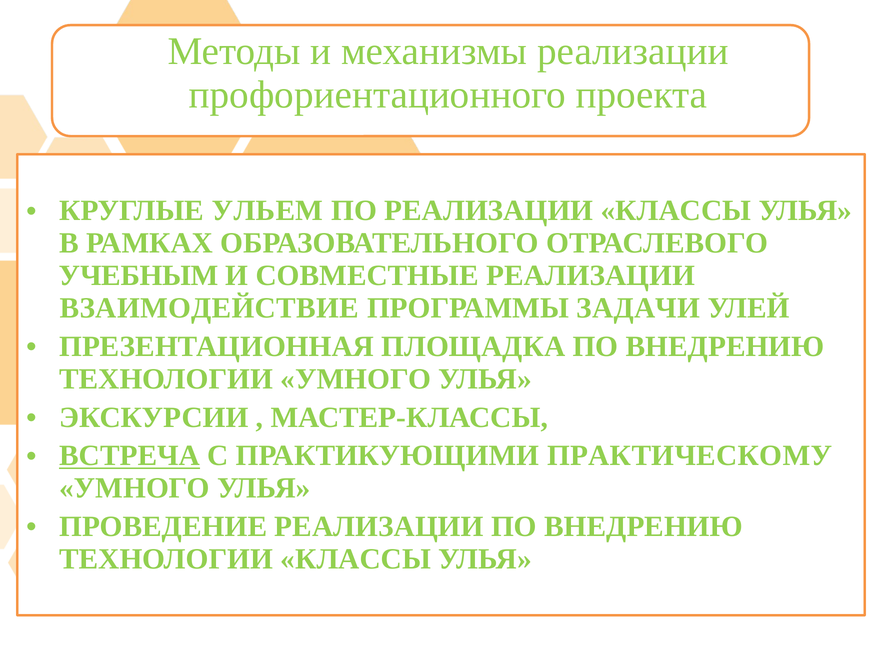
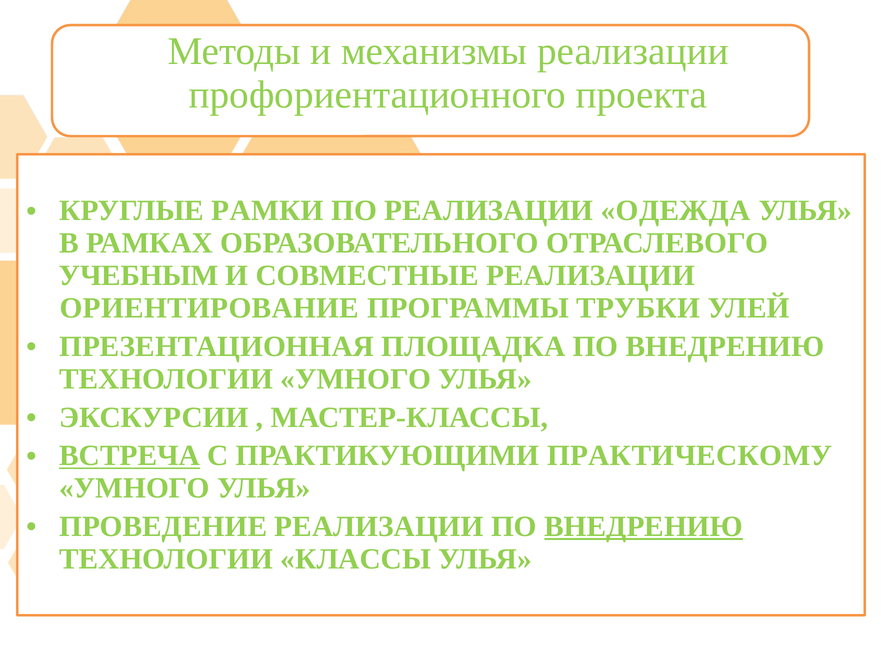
УЛЬЕМ: УЛЬЕМ -> РАМКИ
РЕАЛИЗАЦИИ КЛАССЫ: КЛАССЫ -> ОДЕЖДА
ВЗАИМОДЕЙСТВИЕ: ВЗАИМОДЕЙСТВИЕ -> ОРИЕНТИРОВАНИЕ
ЗАДАЧИ: ЗАДАЧИ -> ТРУБКИ
ВНЕДРЕНИЮ at (644, 527) underline: none -> present
